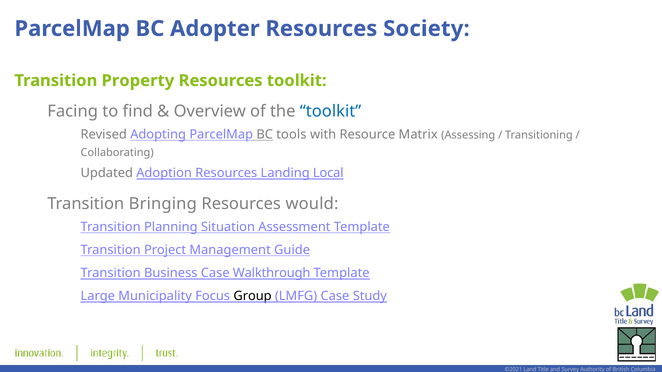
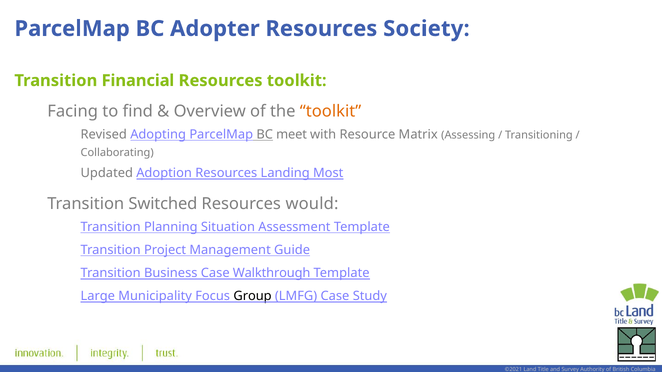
Property: Property -> Financial
toolkit at (331, 112) colour: blue -> orange
tools: tools -> meet
Local: Local -> Most
Bringing: Bringing -> Switched
